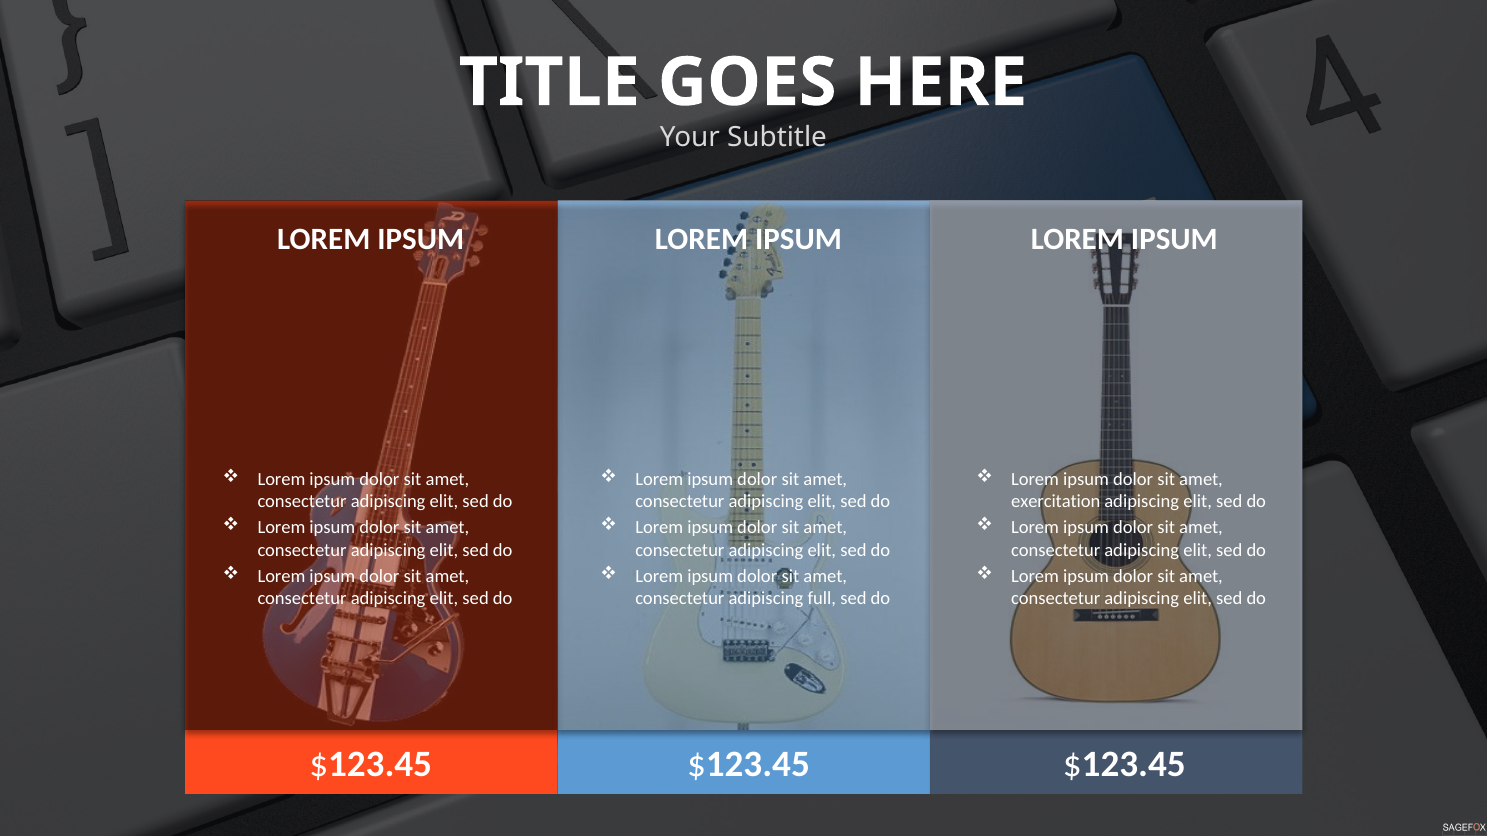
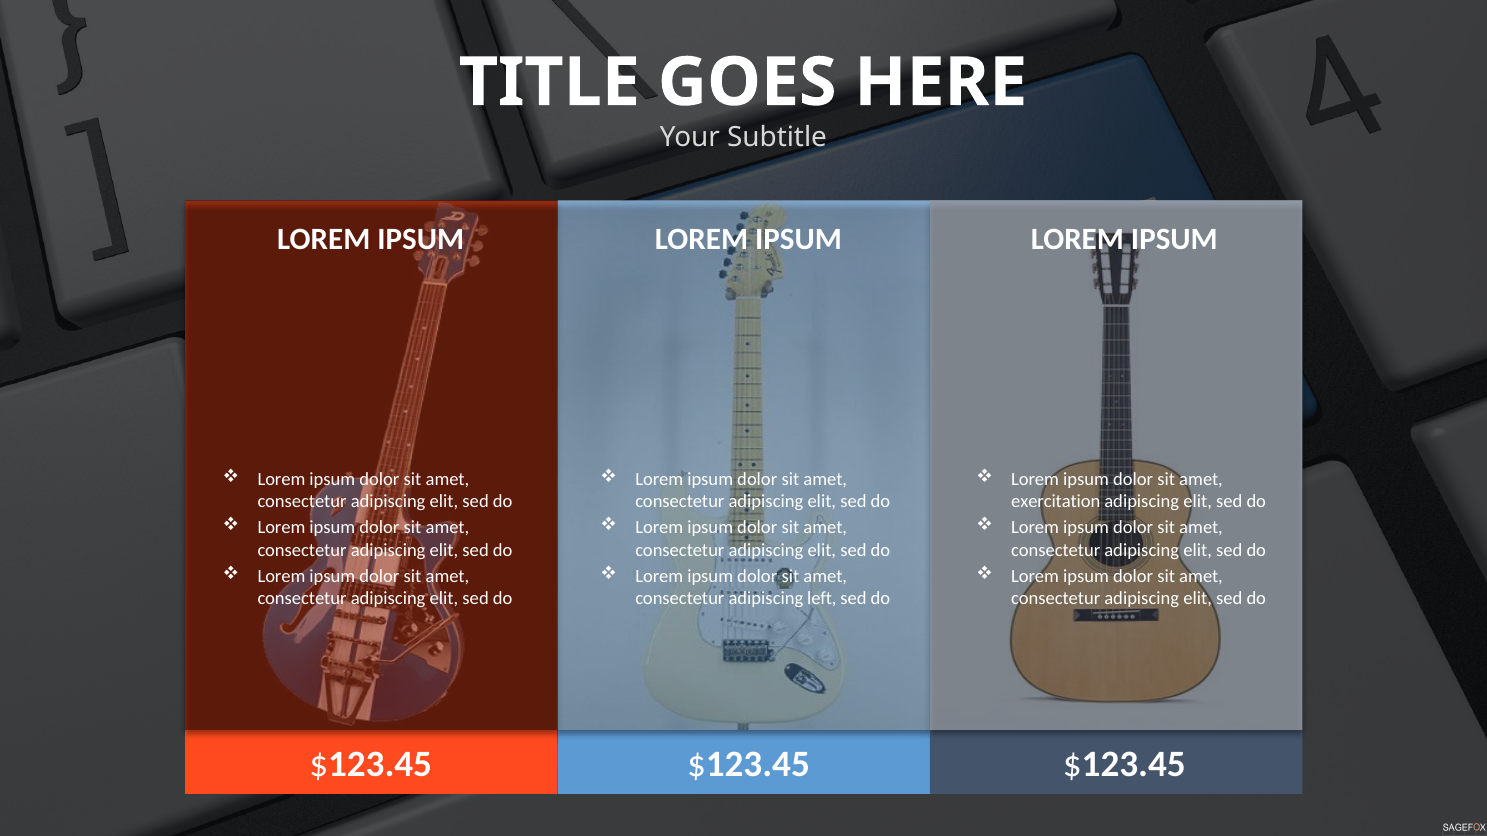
full: full -> left
